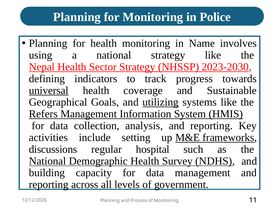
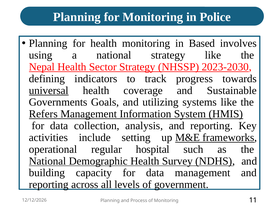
Name: Name -> Based
Geographical: Geographical -> Governments
utilizing underline: present -> none
discussions: discussions -> operational
